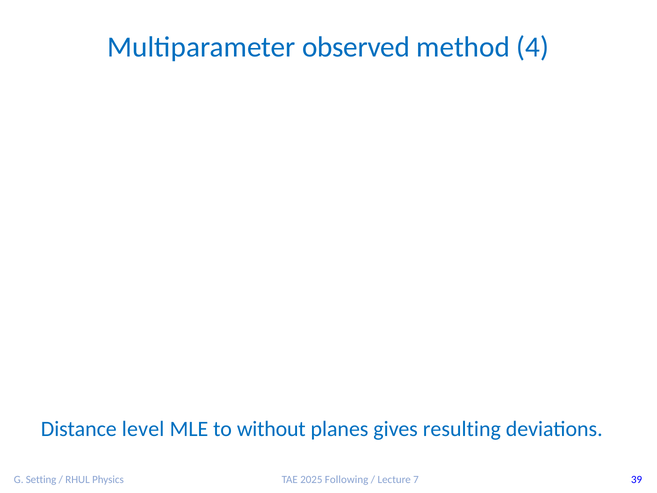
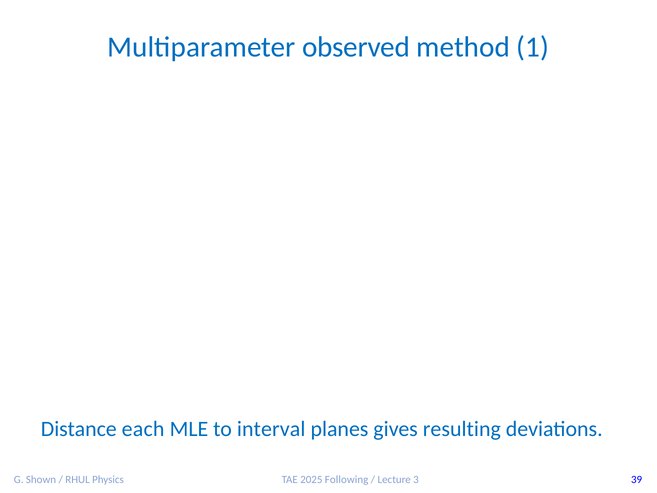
4: 4 -> 1
level: level -> each
without: without -> interval
Setting: Setting -> Shown
7: 7 -> 3
